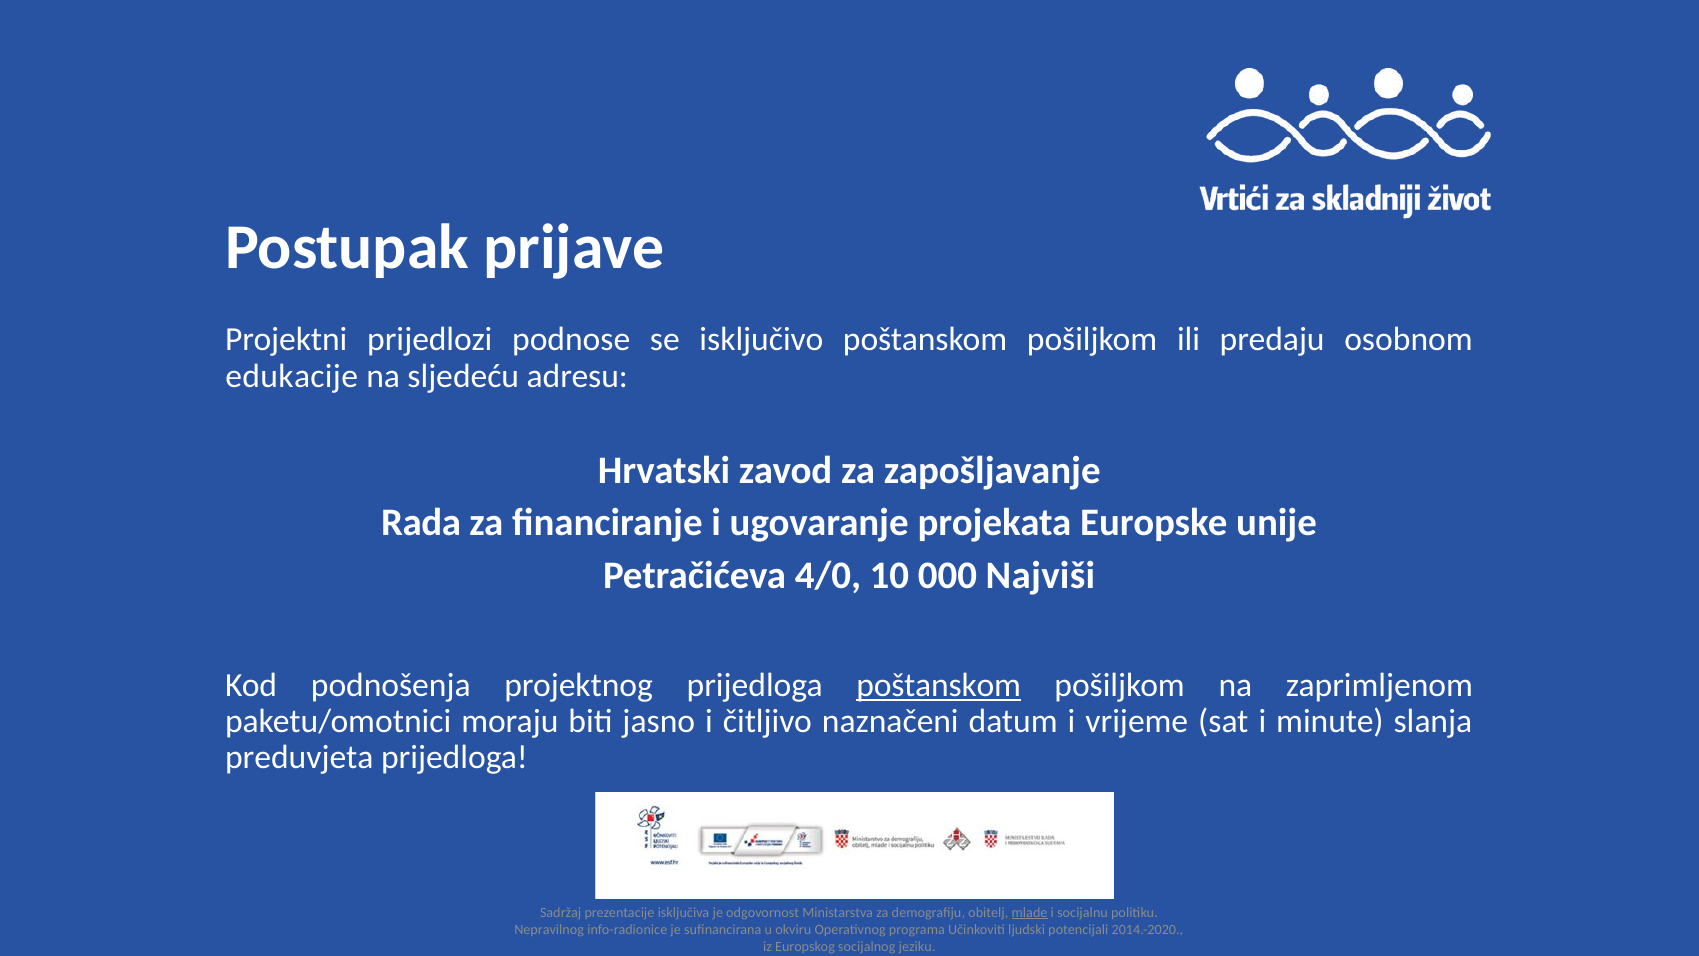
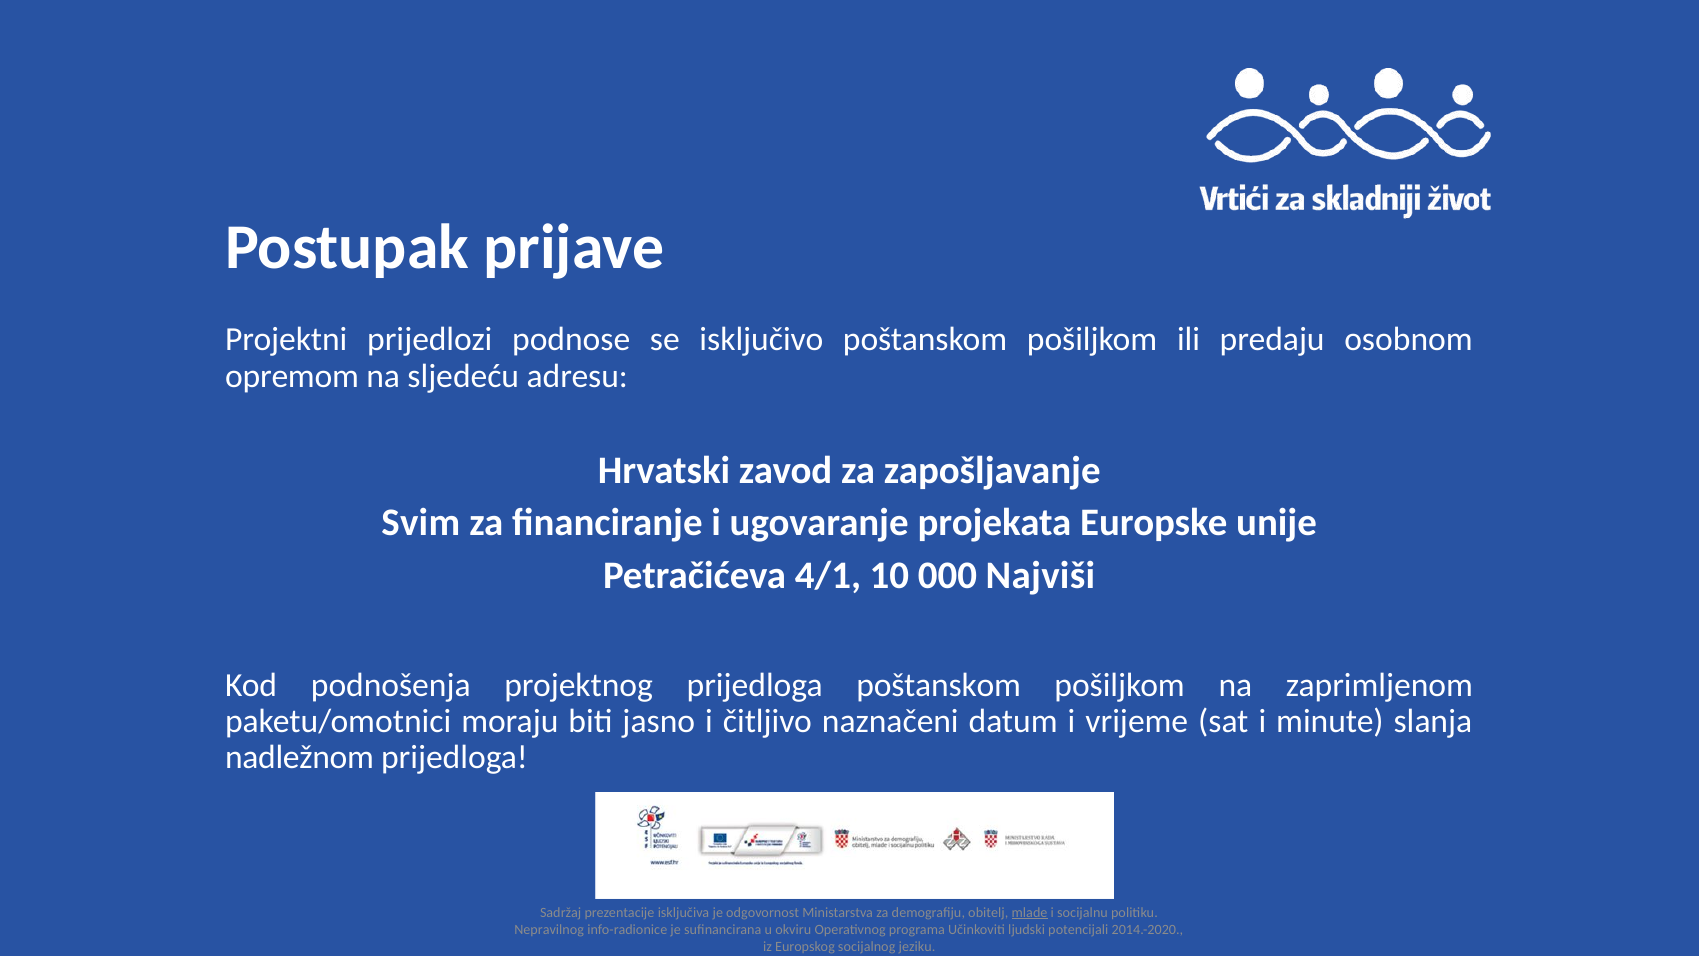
edukacije: edukacije -> opremom
Rada: Rada -> Svim
4/0: 4/0 -> 4/1
poštanskom at (939, 685) underline: present -> none
preduvjeta: preduvjeta -> nadležnom
